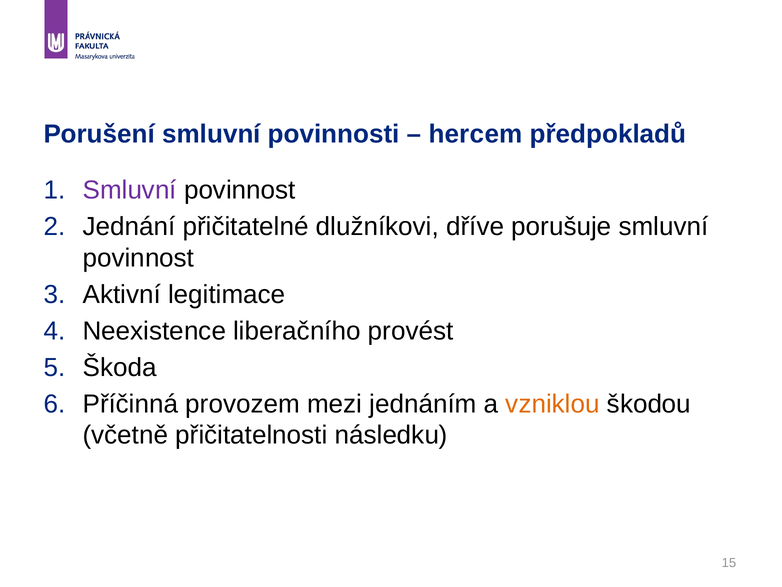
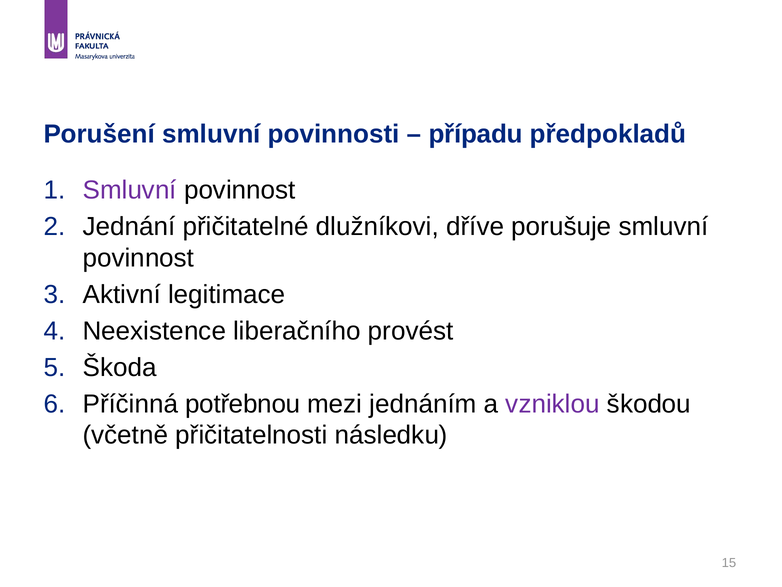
hercem: hercem -> případu
provozem: provozem -> potřebnou
vzniklou colour: orange -> purple
